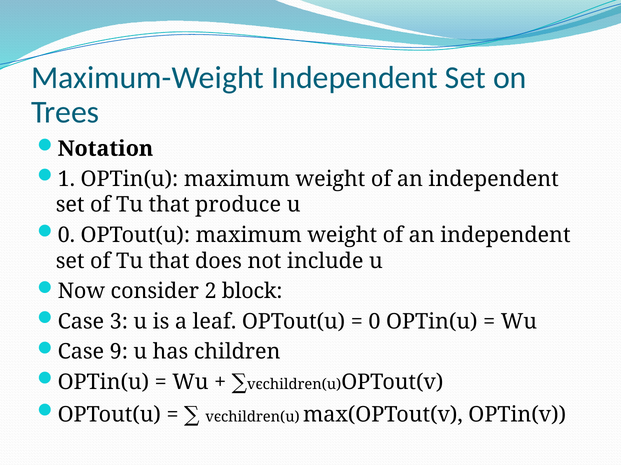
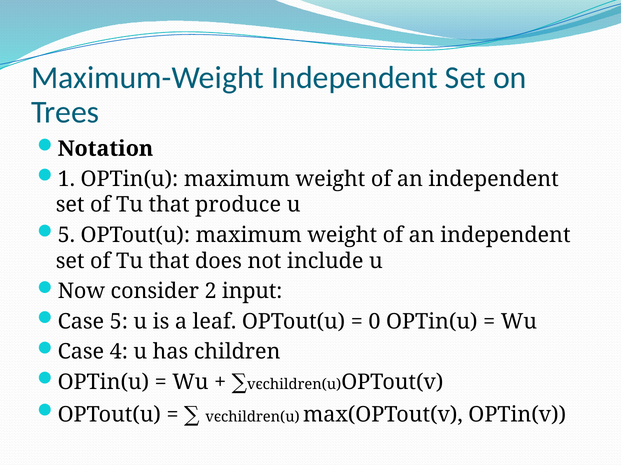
0 at (66, 235): 0 -> 5
block: block -> input
Case 3: 3 -> 5
9: 9 -> 4
